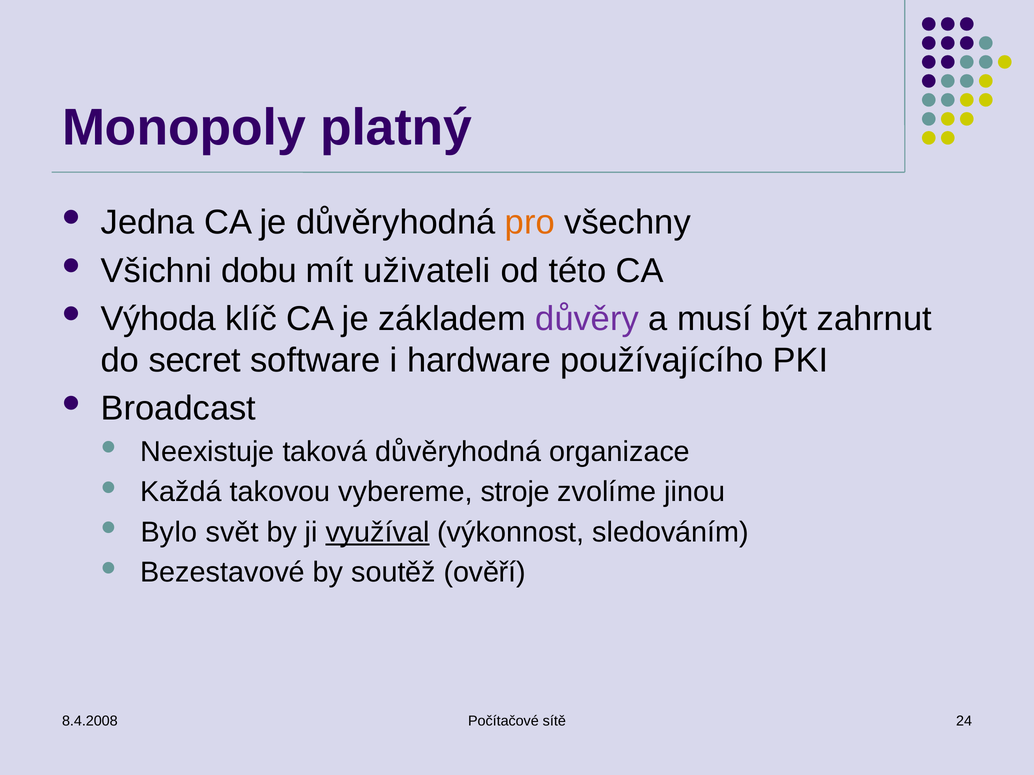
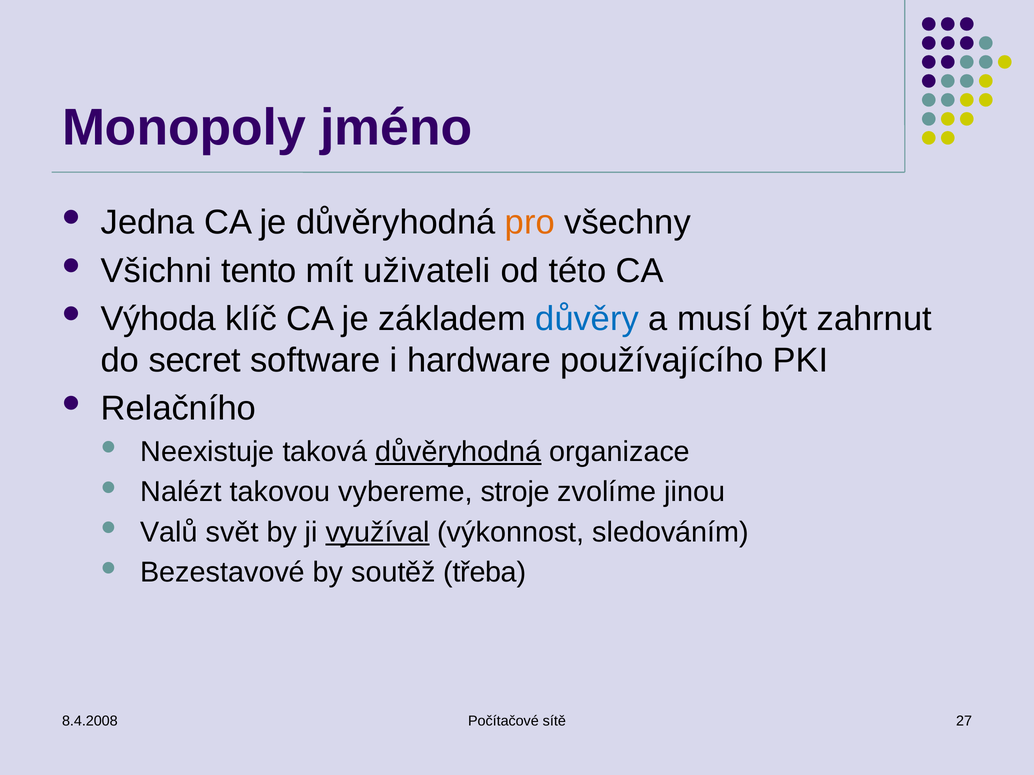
platný: platný -> jméno
dobu: dobu -> tento
důvěry colour: purple -> blue
Broadcast: Broadcast -> Relačního
důvěryhodná at (458, 452) underline: none -> present
Každá: Každá -> Nalézt
Bylo: Bylo -> Valů
ověří: ověří -> třeba
24: 24 -> 27
